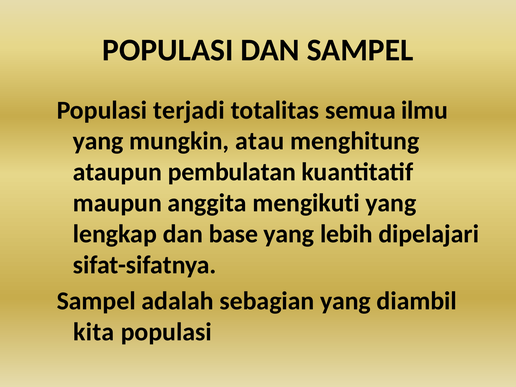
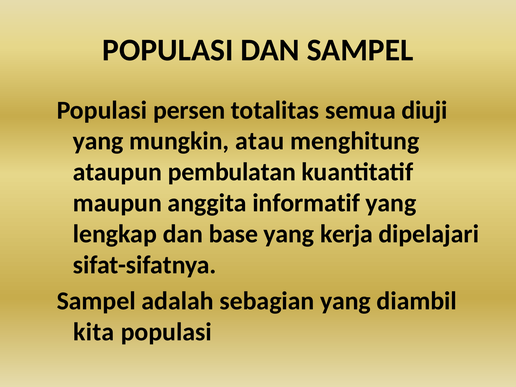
terjadi: terjadi -> persen
ilmu: ilmu -> diuji
mengikuti: mengikuti -> informatif
lebih: lebih -> kerja
